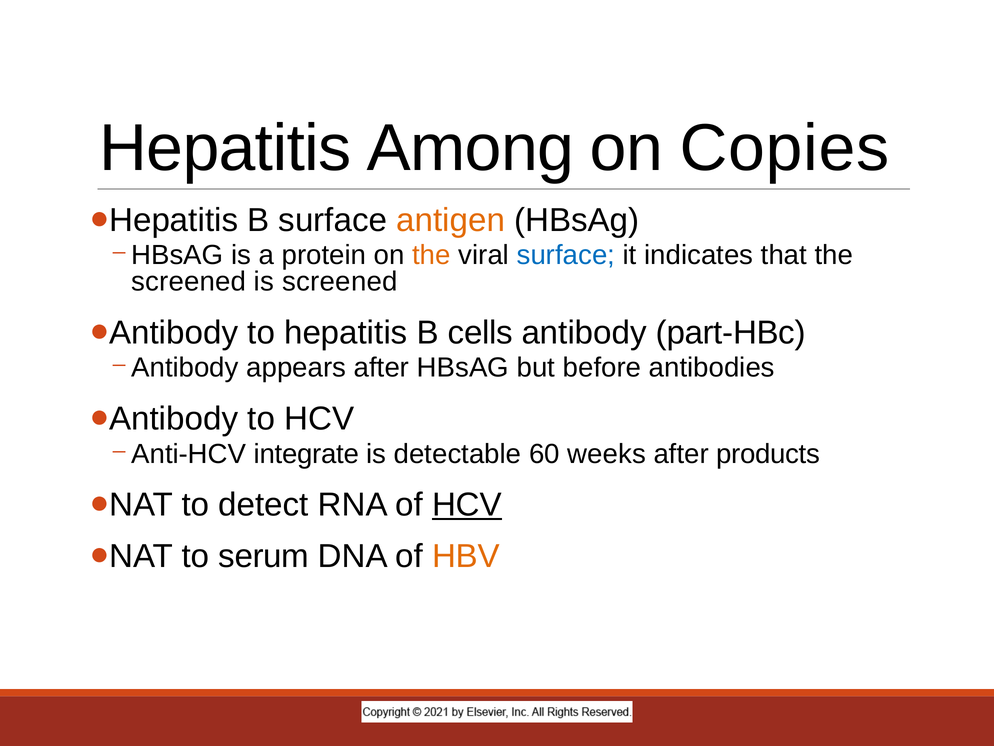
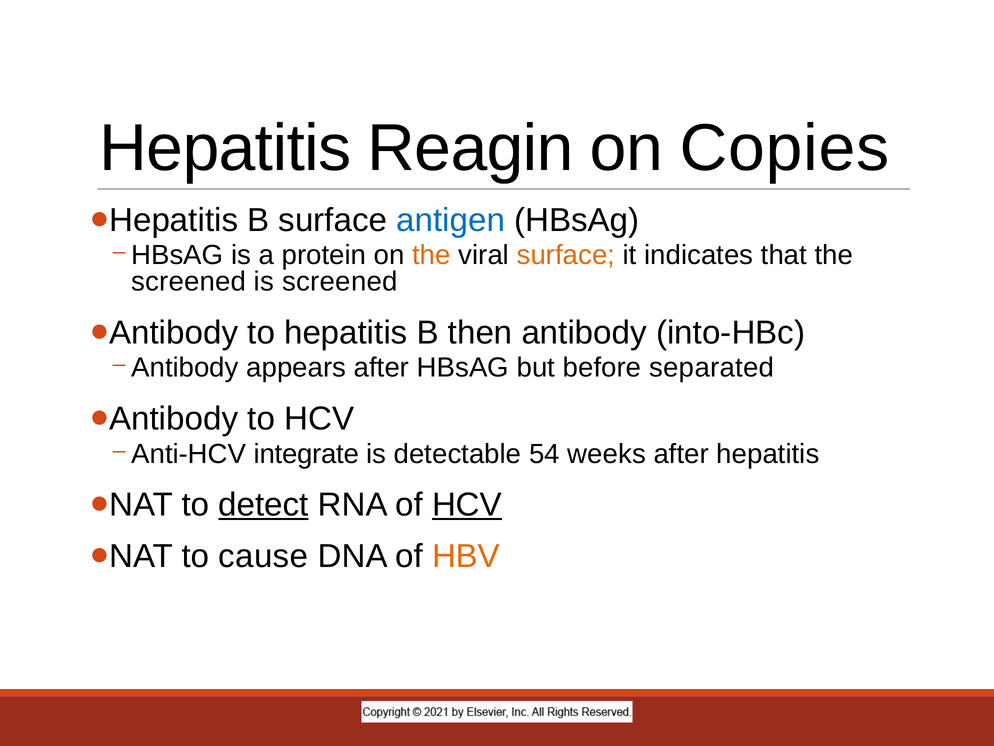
Among: Among -> Reagin
antigen colour: orange -> blue
surface at (566, 255) colour: blue -> orange
cells: cells -> then
part-HBc: part-HBc -> into-HBc
antibodies: antibodies -> separated
60: 60 -> 54
after products: products -> hepatitis
detect underline: none -> present
serum: serum -> cause
